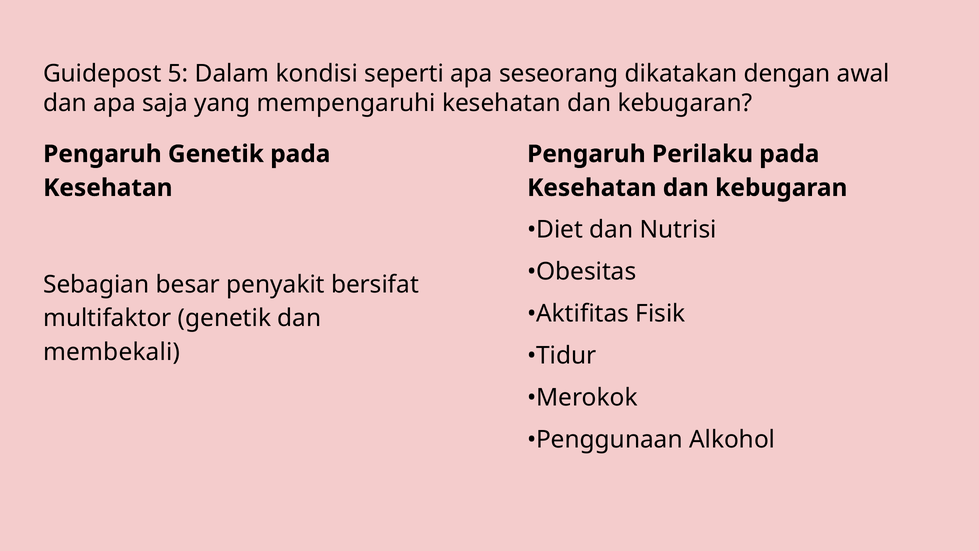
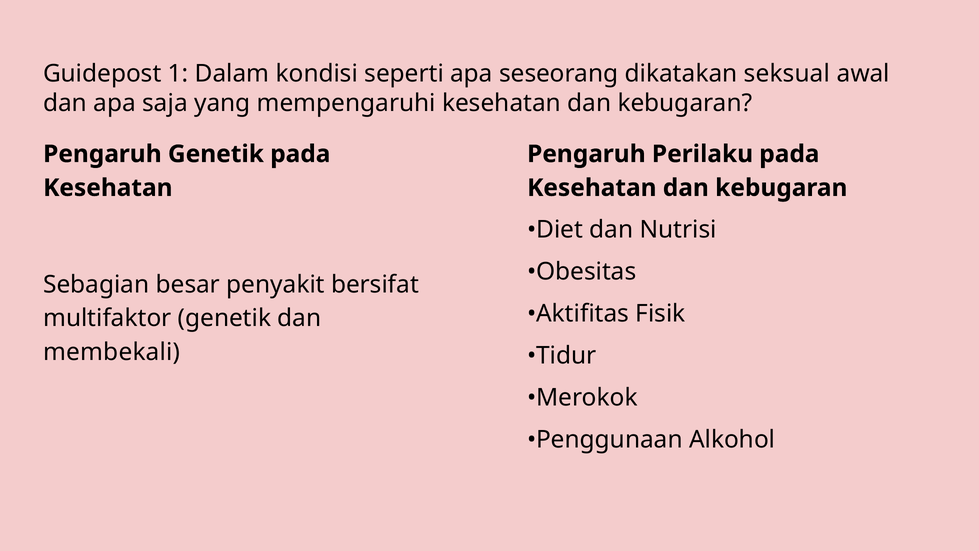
5: 5 -> 1
dengan: dengan -> seksual
